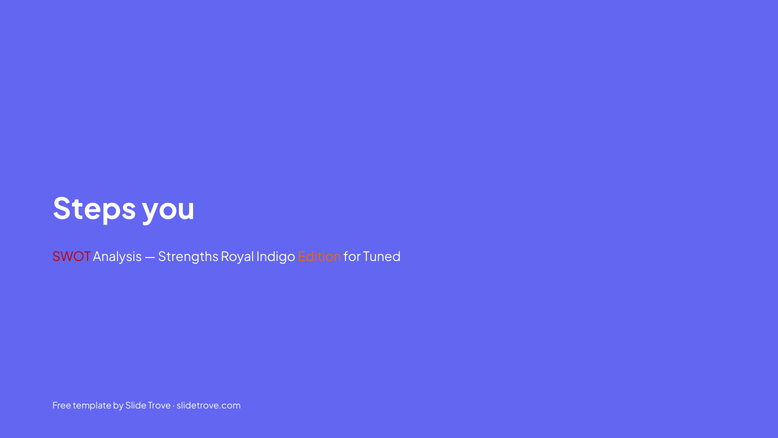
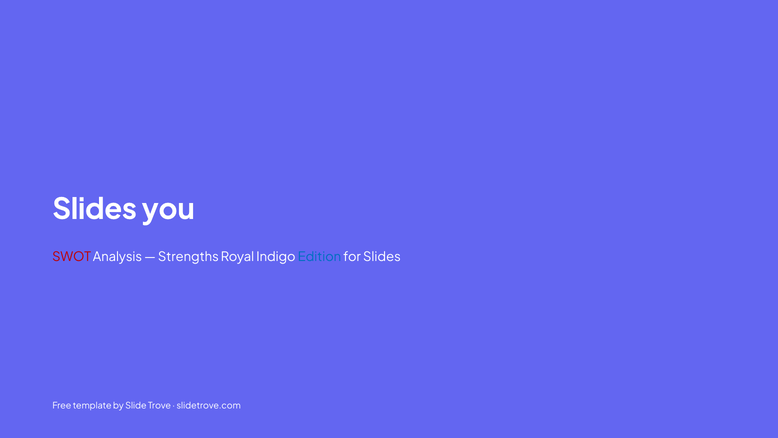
Steps at (94, 209): Steps -> Slides
Edition colour: orange -> blue
for Tuned: Tuned -> Slides
